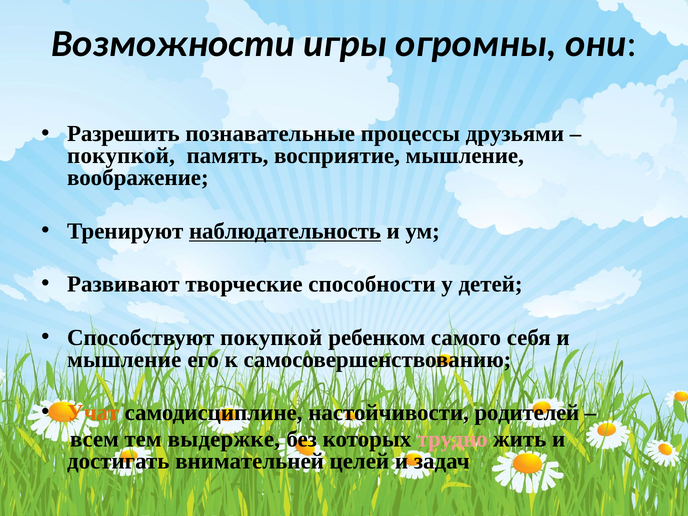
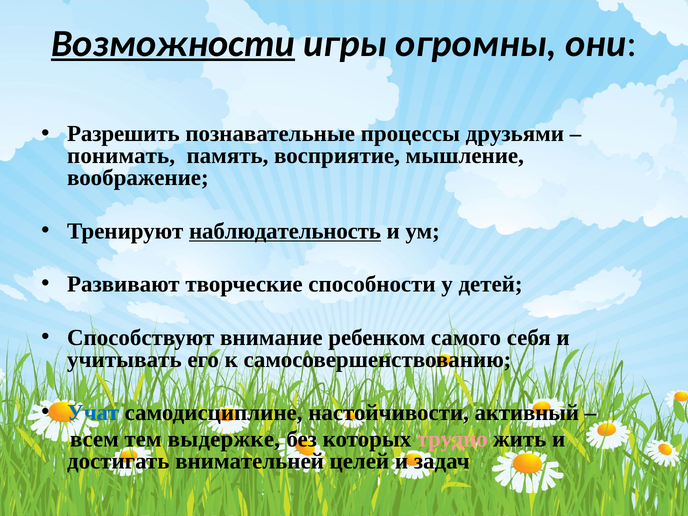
Возможности underline: none -> present
покупкой at (121, 156): покупкой -> понимать
Способствуют покупкой: покупкой -> внимание
мышление at (124, 359): мышление -> учитывать
Учат colour: orange -> blue
родителей: родителей -> активный
